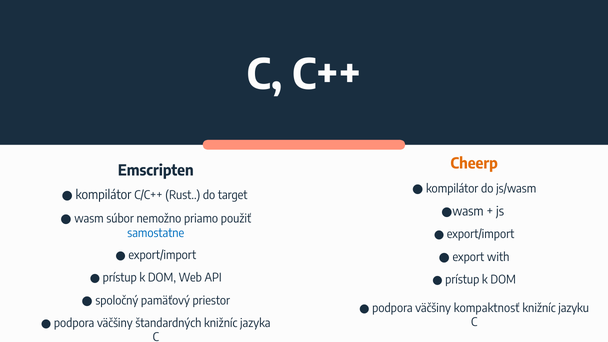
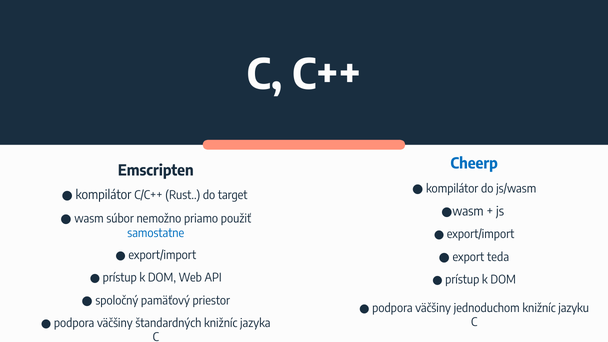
Cheerp colour: orange -> blue
with: with -> teda
kompaktnosť: kompaktnosť -> jednoduchom
